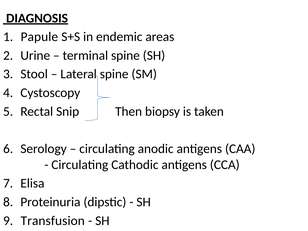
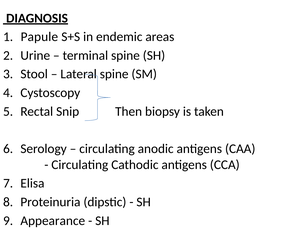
Transfusion: Transfusion -> Appearance
